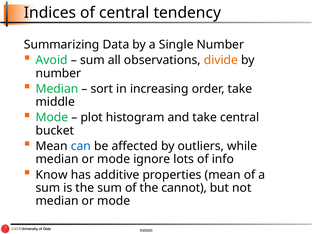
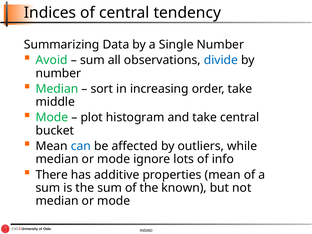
divide colour: orange -> blue
Know: Know -> There
cannot: cannot -> known
